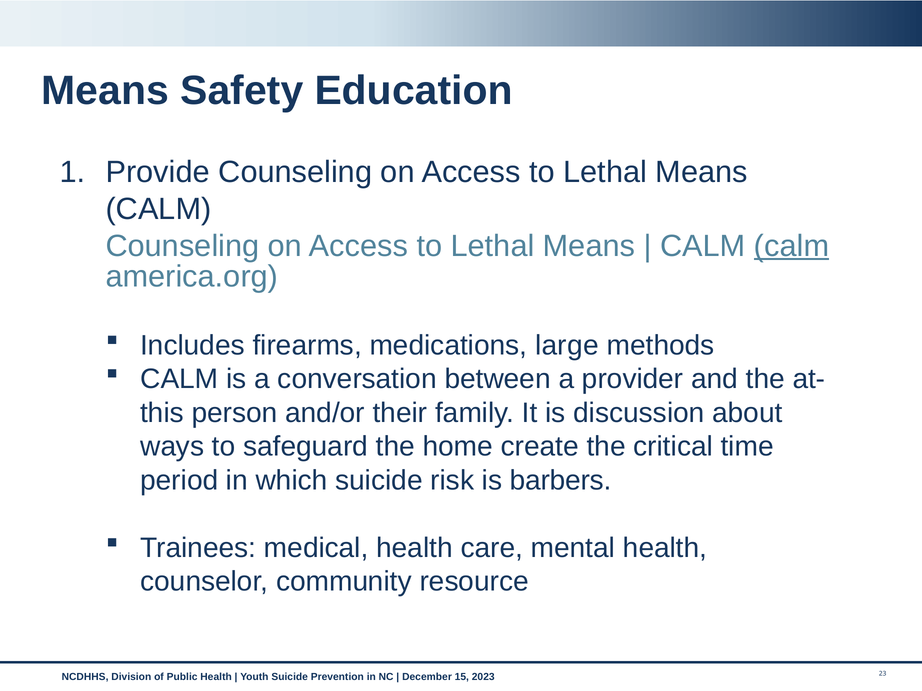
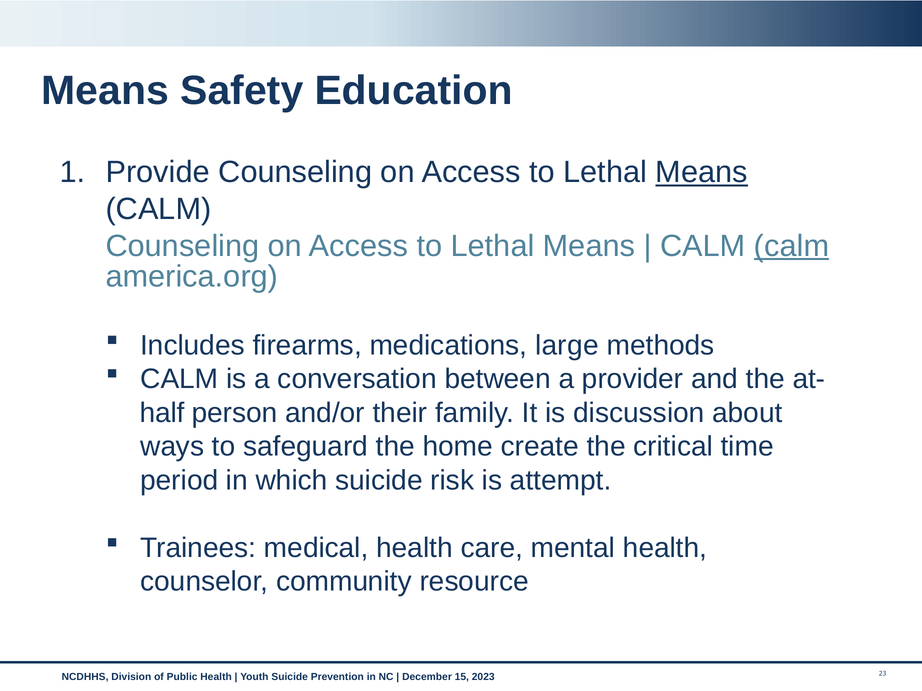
Means at (702, 172) underline: none -> present
this: this -> half
barbers: barbers -> attempt
